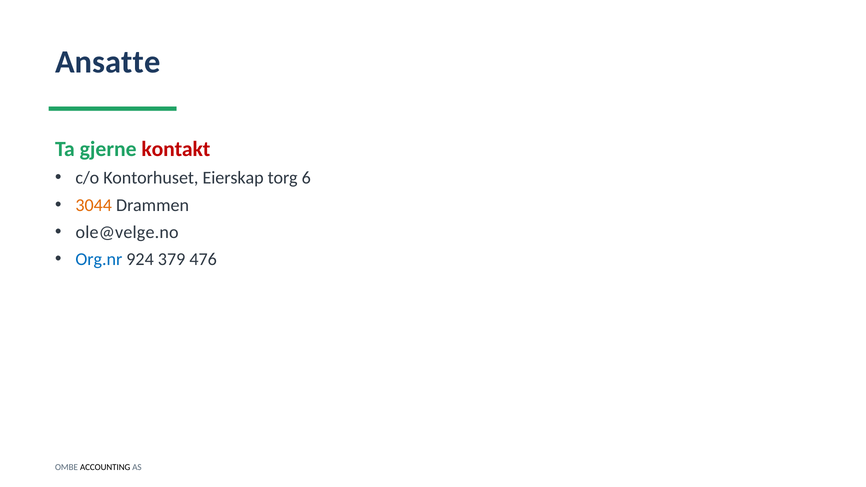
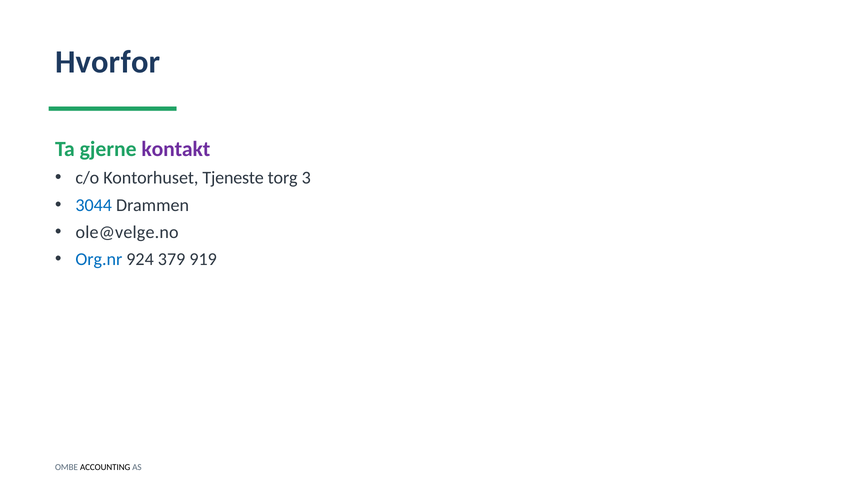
Ansatte: Ansatte -> Hvorfor
kontakt colour: red -> purple
Eierskap: Eierskap -> Tjeneste
6: 6 -> 3
3044 colour: orange -> blue
476: 476 -> 919
